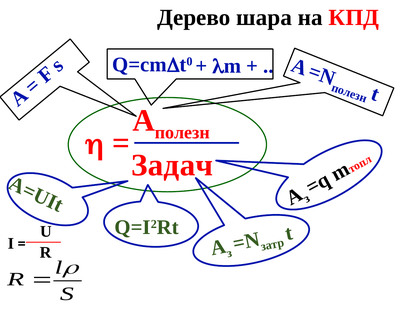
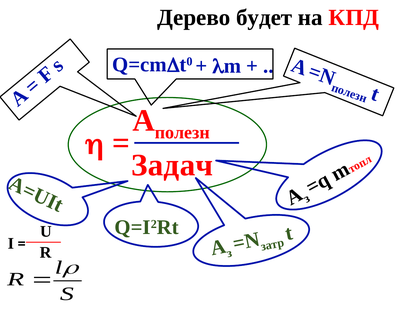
шара: шара -> будет
